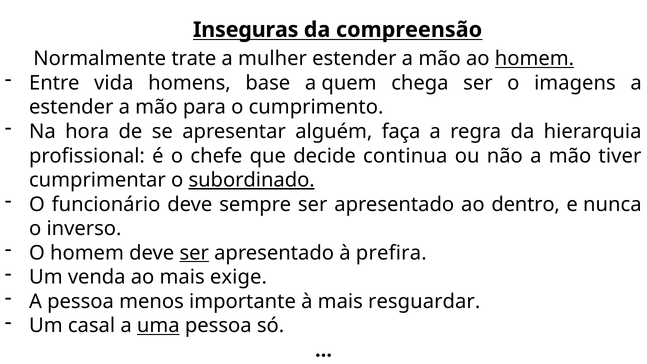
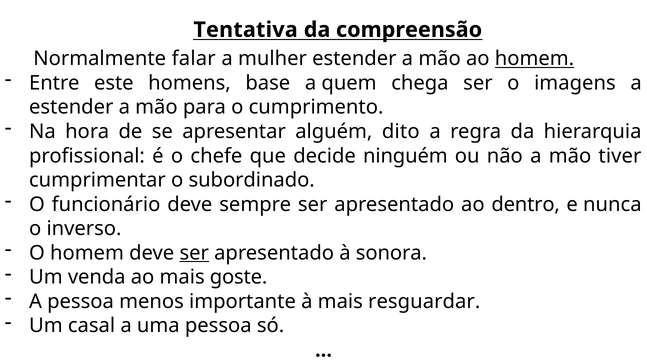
Inseguras: Inseguras -> Tentativa
trate: trate -> falar
vida: vida -> este
faça: faça -> dito
continua: continua -> ninguém
subordinado underline: present -> none
prefira: prefira -> sonora
exige: exige -> goste
uma underline: present -> none
